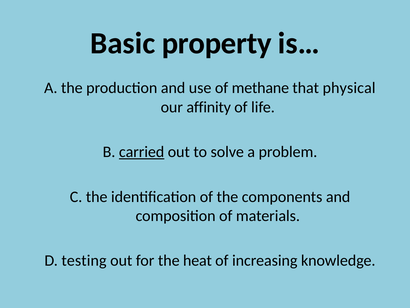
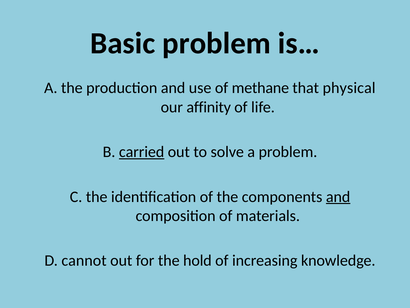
Basic property: property -> problem
and at (338, 196) underline: none -> present
testing: testing -> cannot
heat: heat -> hold
